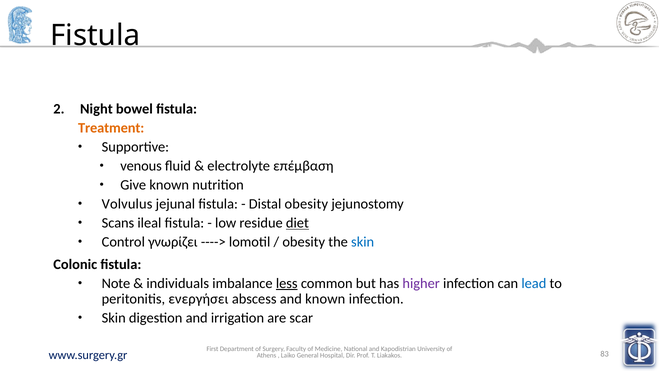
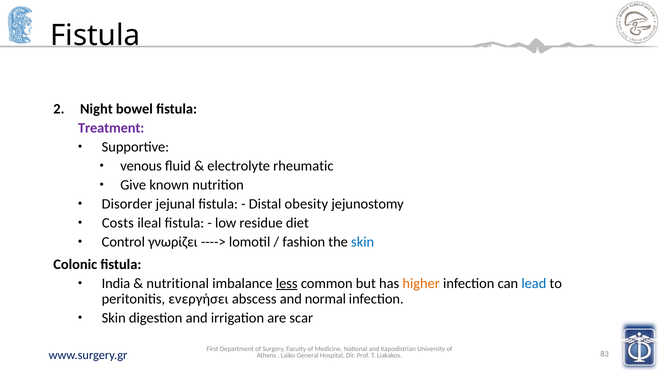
Treatment colour: orange -> purple
επέμβαση: επέμβαση -> rheumatic
Volvulus: Volvulus -> Disorder
Scans: Scans -> Costs
diet underline: present -> none
obesity at (304, 242): obesity -> fashion
Note: Note -> India
individuals: individuals -> nutritional
higher colour: purple -> orange
and known: known -> normal
